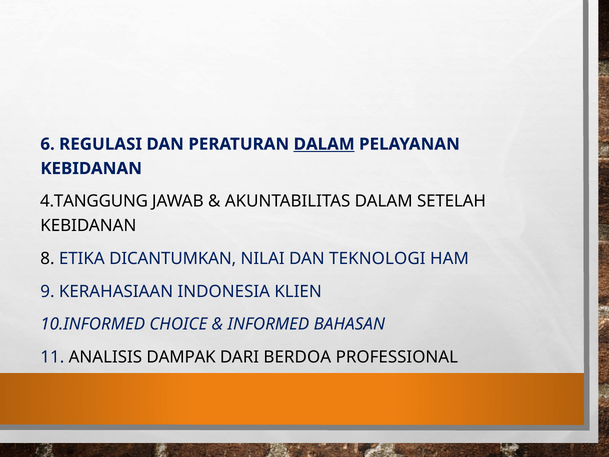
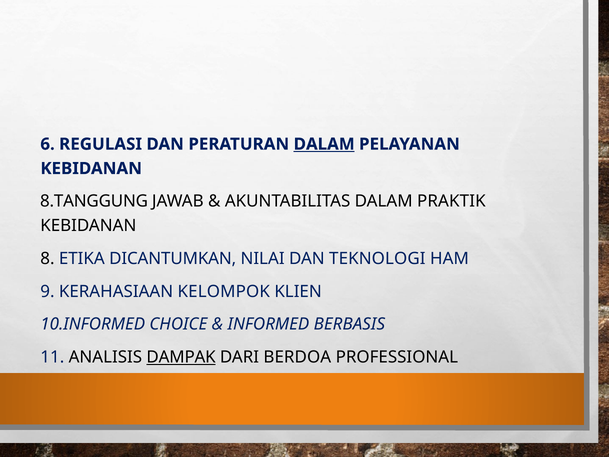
4.TANGGUNG: 4.TANGGUNG -> 8.TANGGUNG
SETELAH: SETELAH -> PRAKTIK
INDONESIA: INDONESIA -> KELOMPOK
BAHASAN: BAHASAN -> BERBASIS
DAMPAK underline: none -> present
